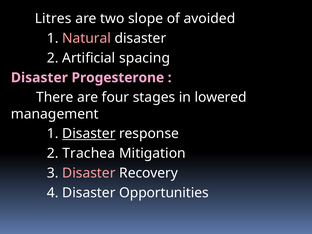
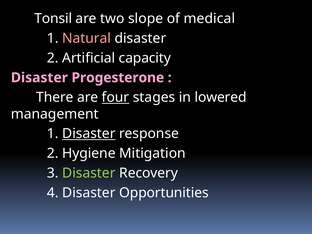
Litres: Litres -> Tonsil
avoided: avoided -> medical
spacing: spacing -> capacity
four underline: none -> present
Trachea: Trachea -> Hygiene
Disaster at (89, 173) colour: pink -> light green
